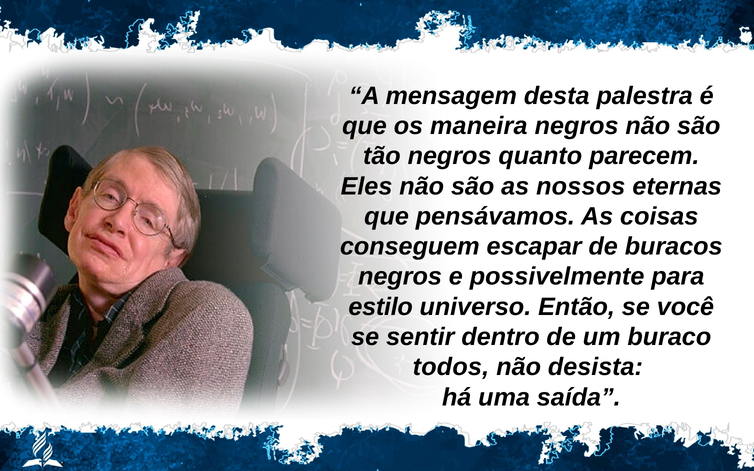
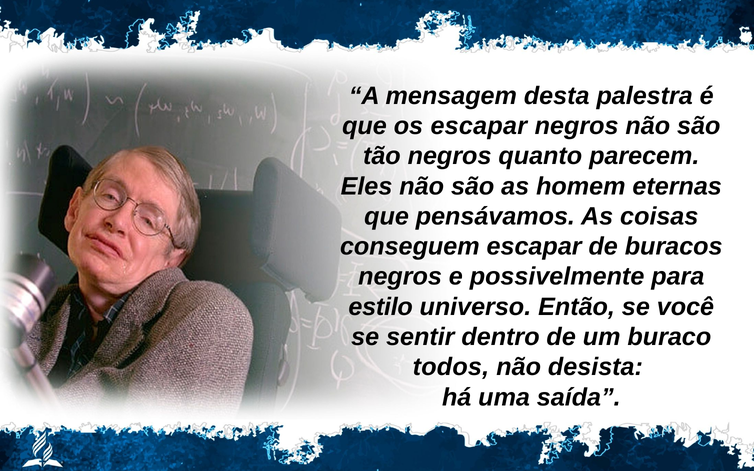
os maneira: maneira -> escapar
nossos: nossos -> homem
